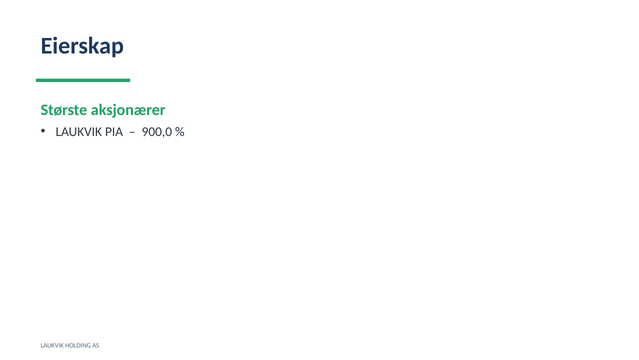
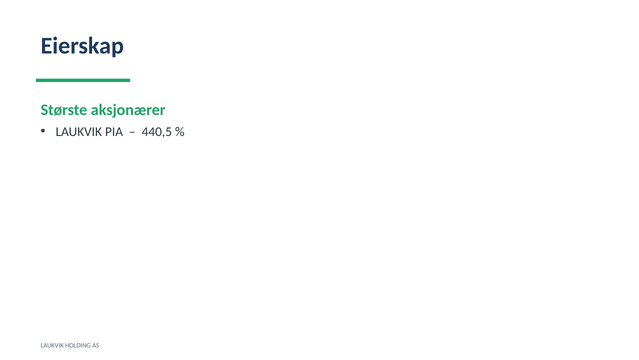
900,0: 900,0 -> 440,5
